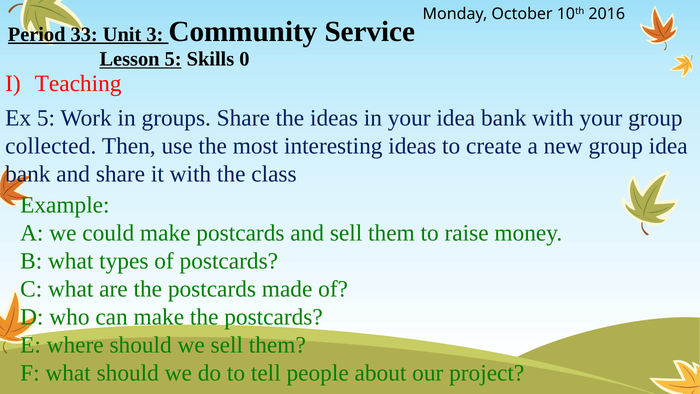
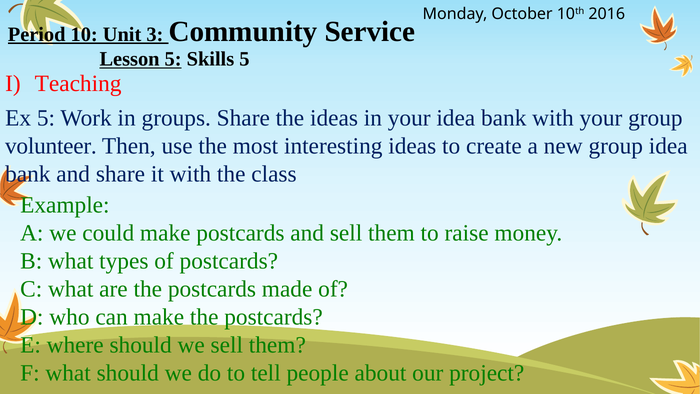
33: 33 -> 10
Skills 0: 0 -> 5
collected: collected -> volunteer
